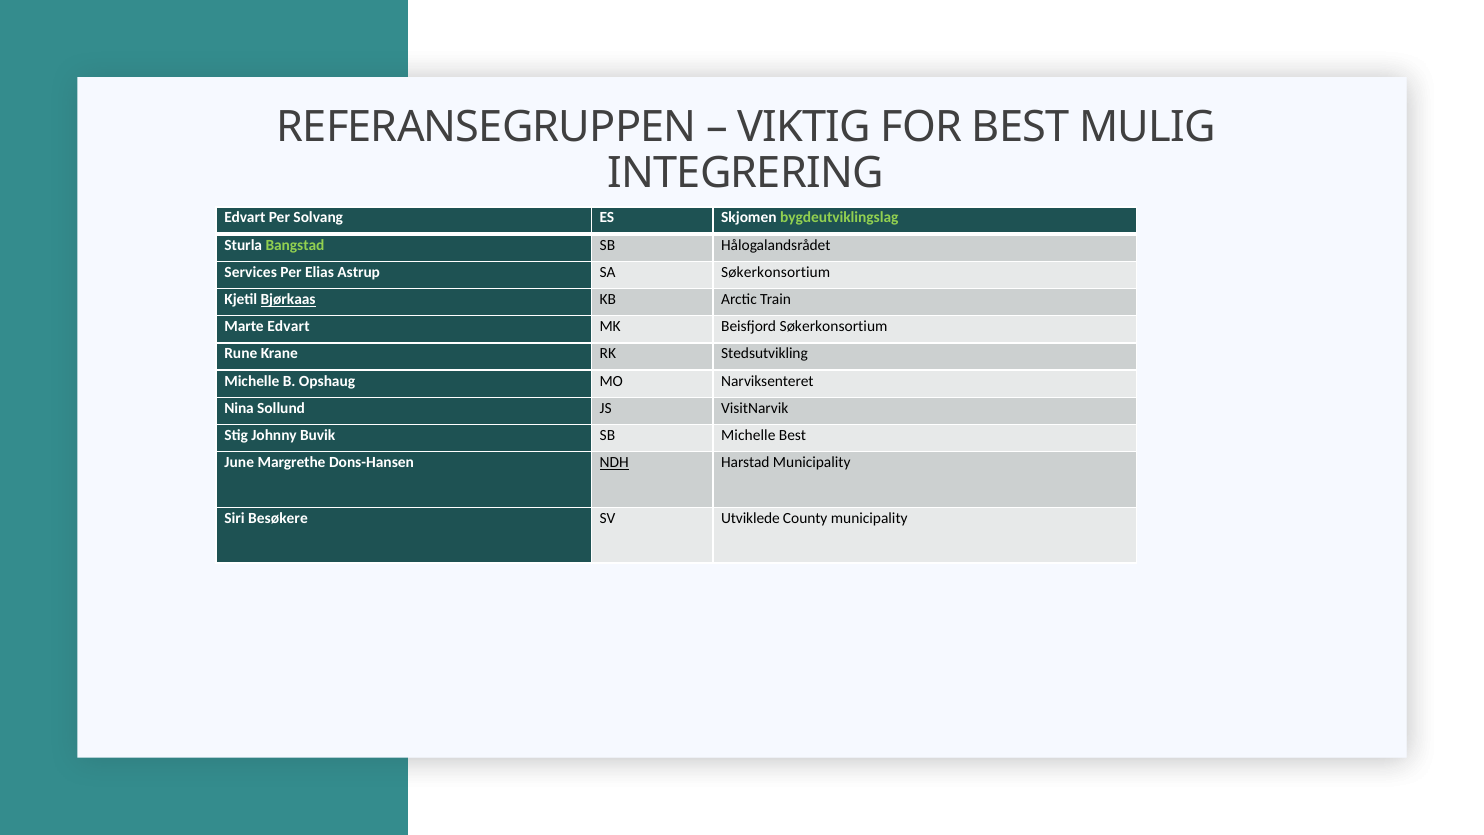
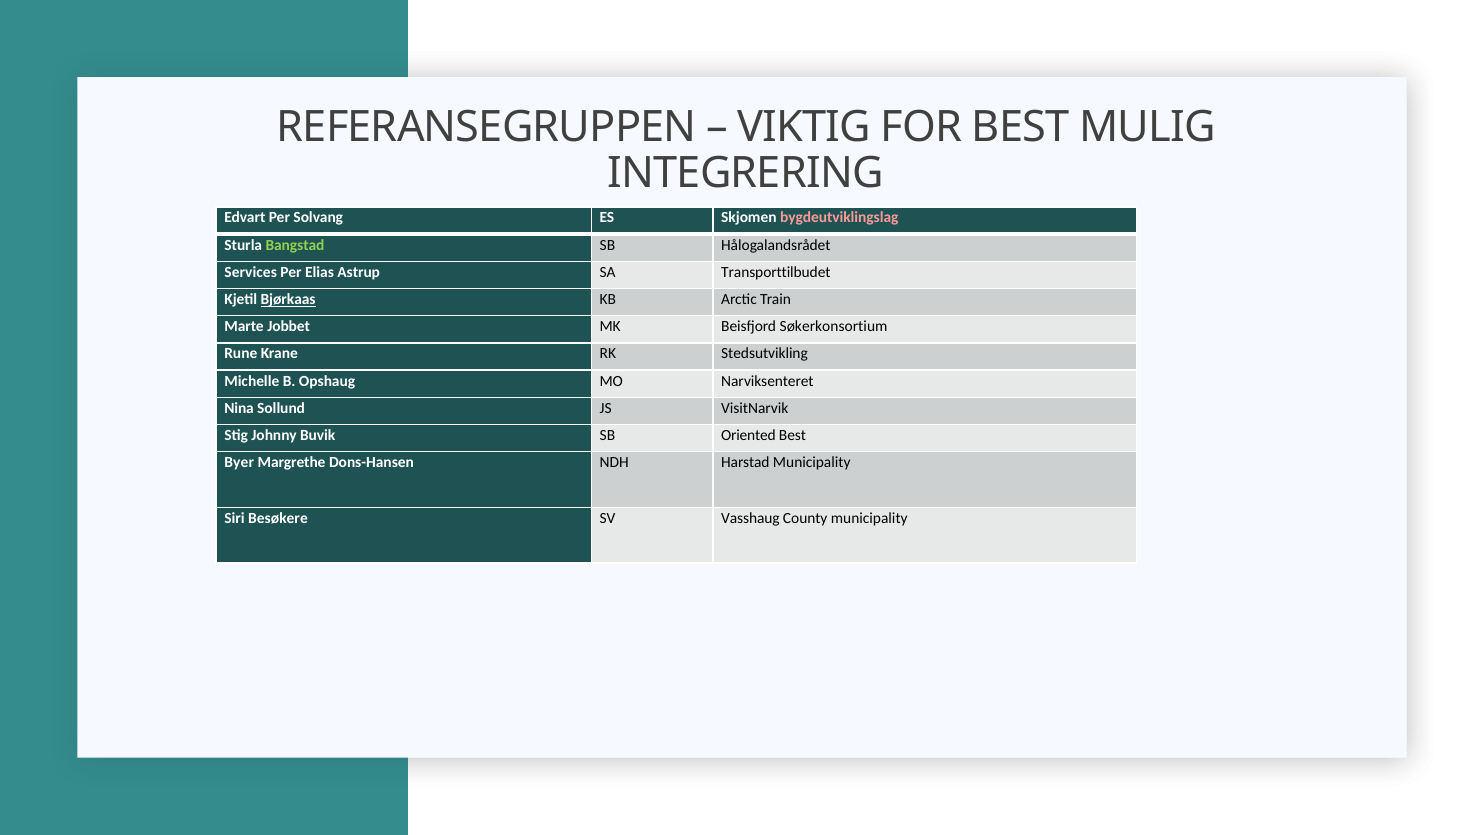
bygdeutviklingslag colour: light green -> pink
SA Søkerkonsortium: Søkerkonsortium -> Transporttilbudet
Marte Edvart: Edvart -> Jobbet
SB Michelle: Michelle -> Oriented
June: June -> Byer
NDH underline: present -> none
Utviklede: Utviklede -> Vasshaug
